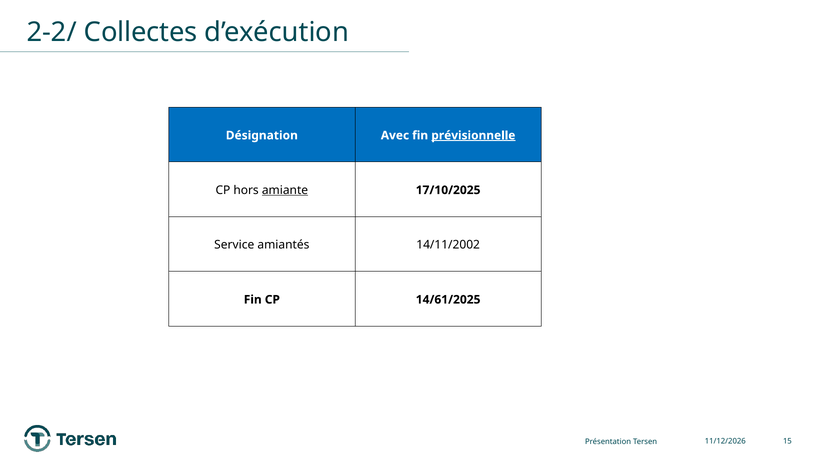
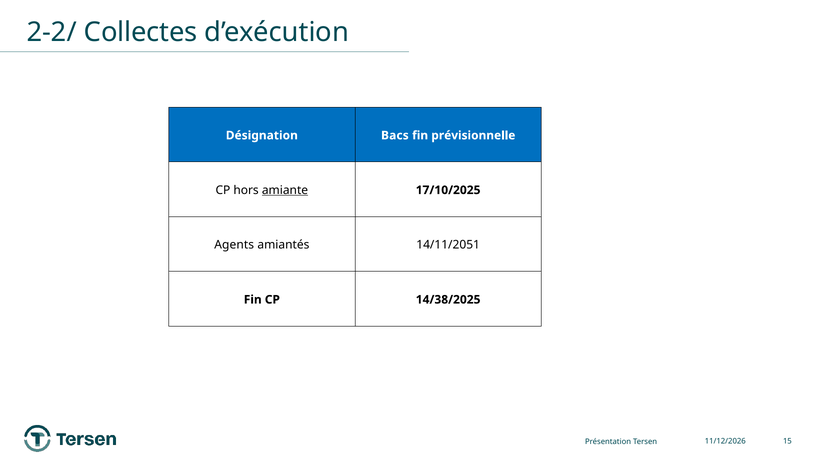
Avec: Avec -> Bacs
prévisionnelle underline: present -> none
Service: Service -> Agents
14/11/2002: 14/11/2002 -> 14/11/2051
14/61/2025: 14/61/2025 -> 14/38/2025
